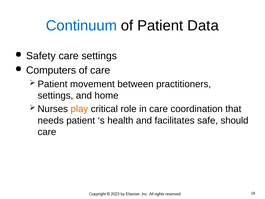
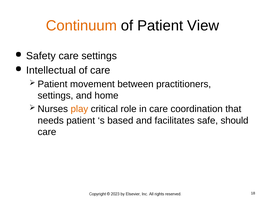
Continuum colour: blue -> orange
Data: Data -> View
Computers: Computers -> Intellectual
health: health -> based
